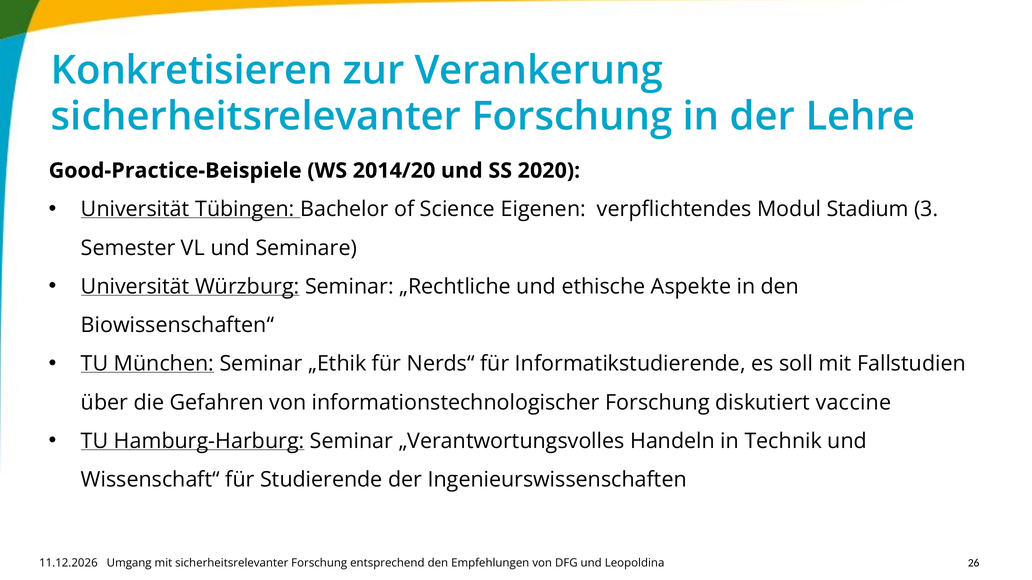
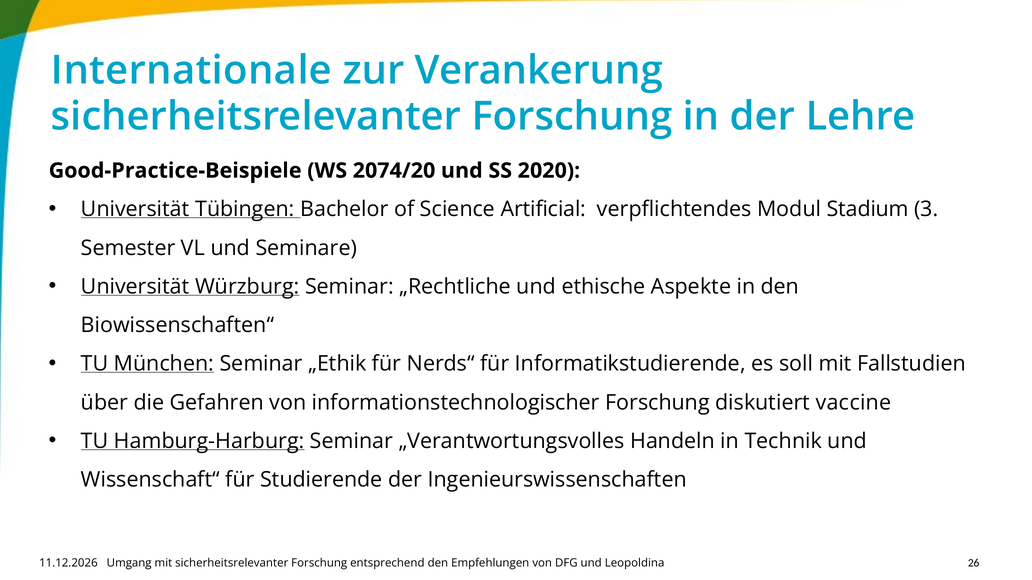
Konkretisieren: Konkretisieren -> Internationale
2014/20: 2014/20 -> 2074/20
Eigenen: Eigenen -> Artificial
